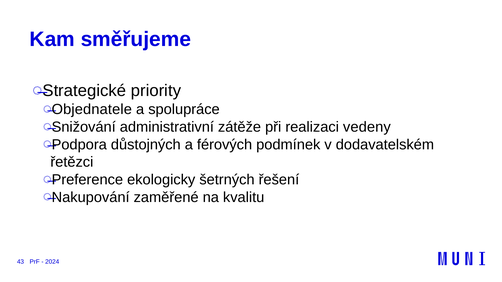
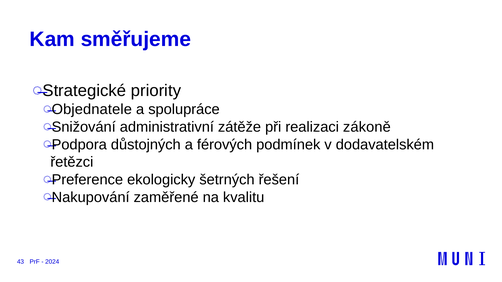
vedeny: vedeny -> zákoně
